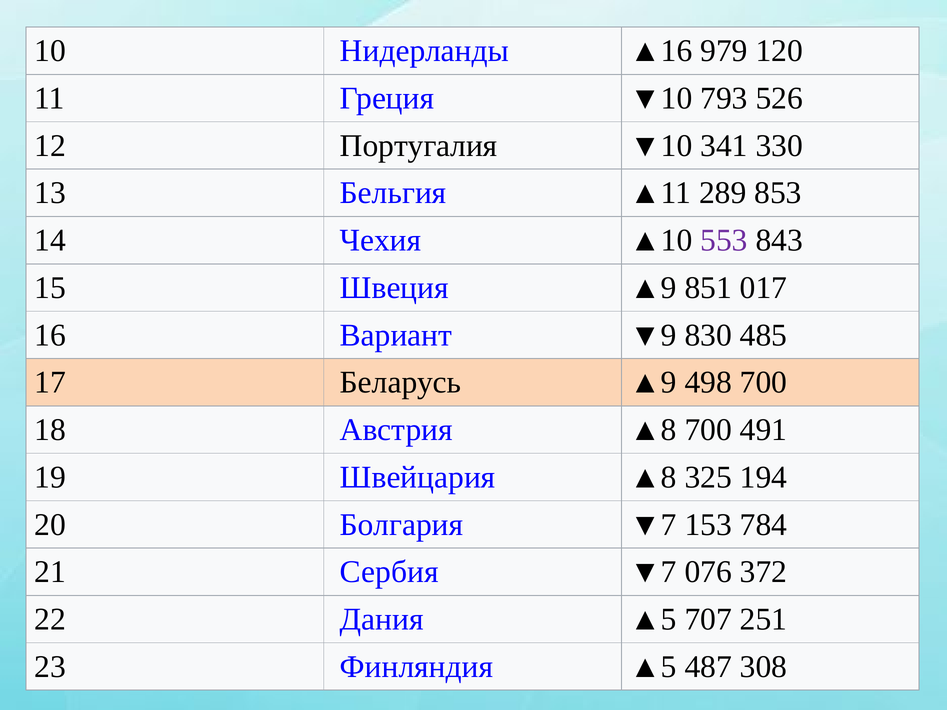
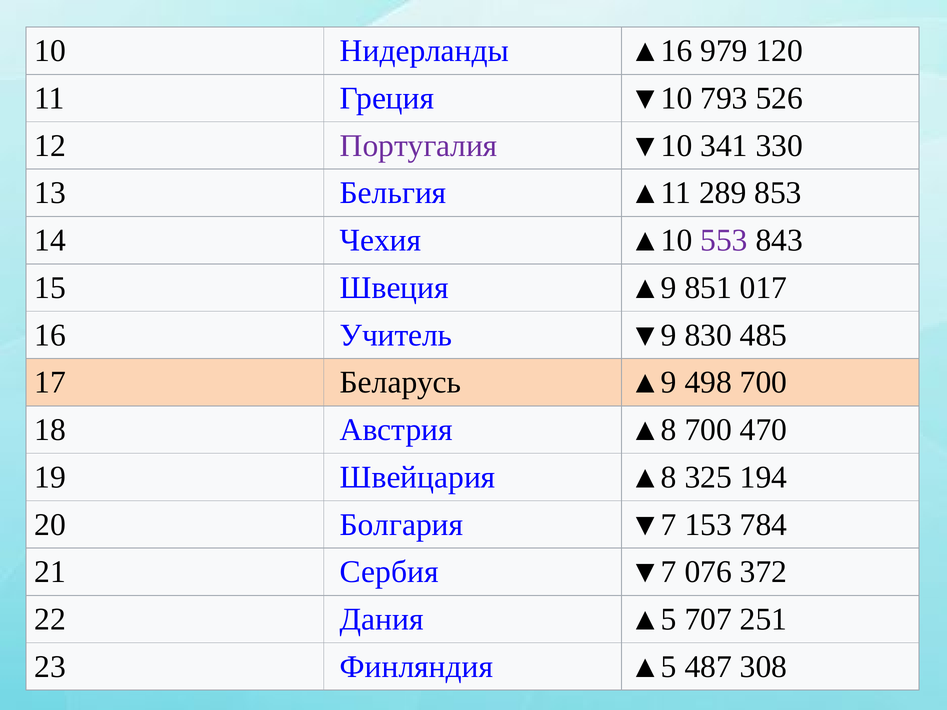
Португалия colour: black -> purple
Вариант: Вариант -> Учитель
491: 491 -> 470
